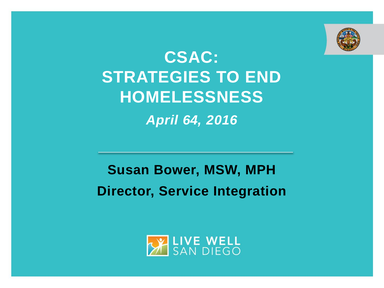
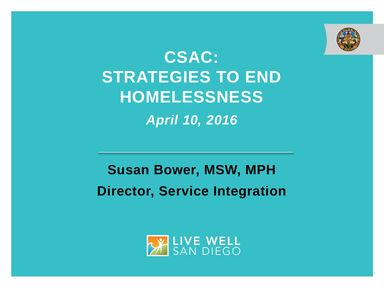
64: 64 -> 10
